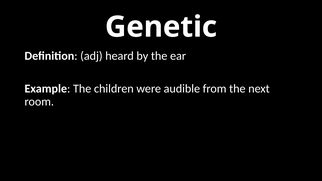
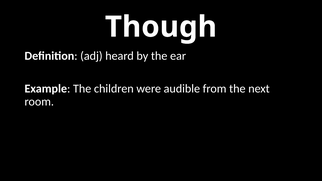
Genetic: Genetic -> Though
